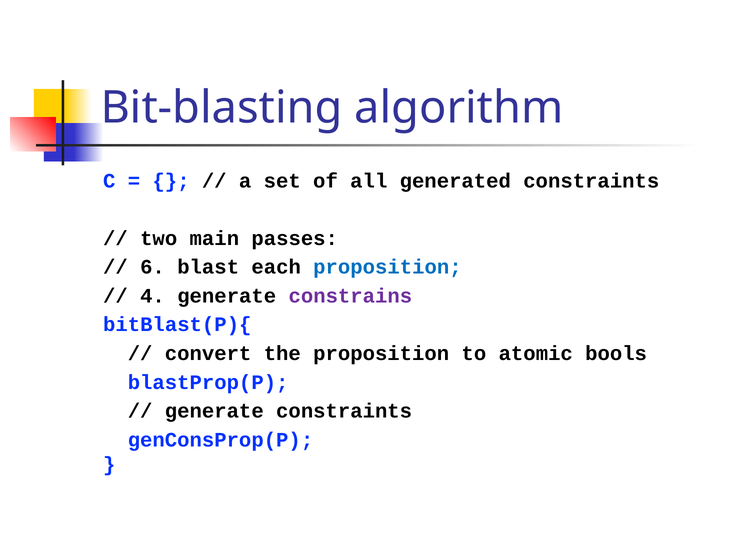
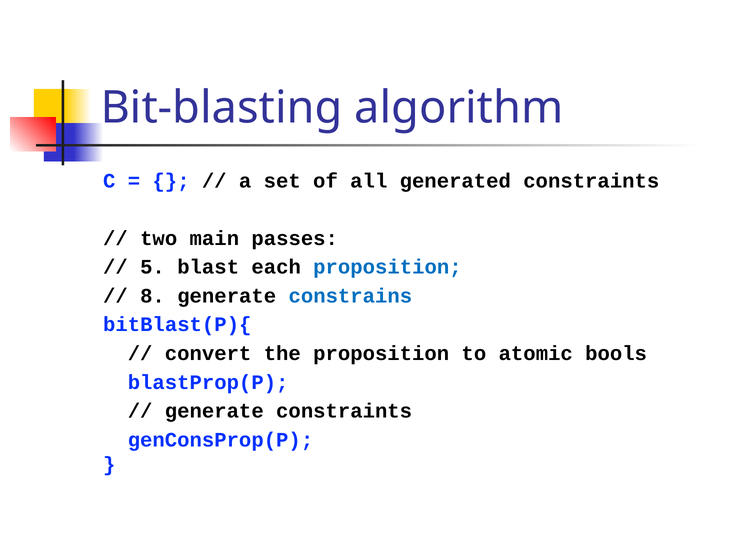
6: 6 -> 5
4: 4 -> 8
constrains colour: purple -> blue
